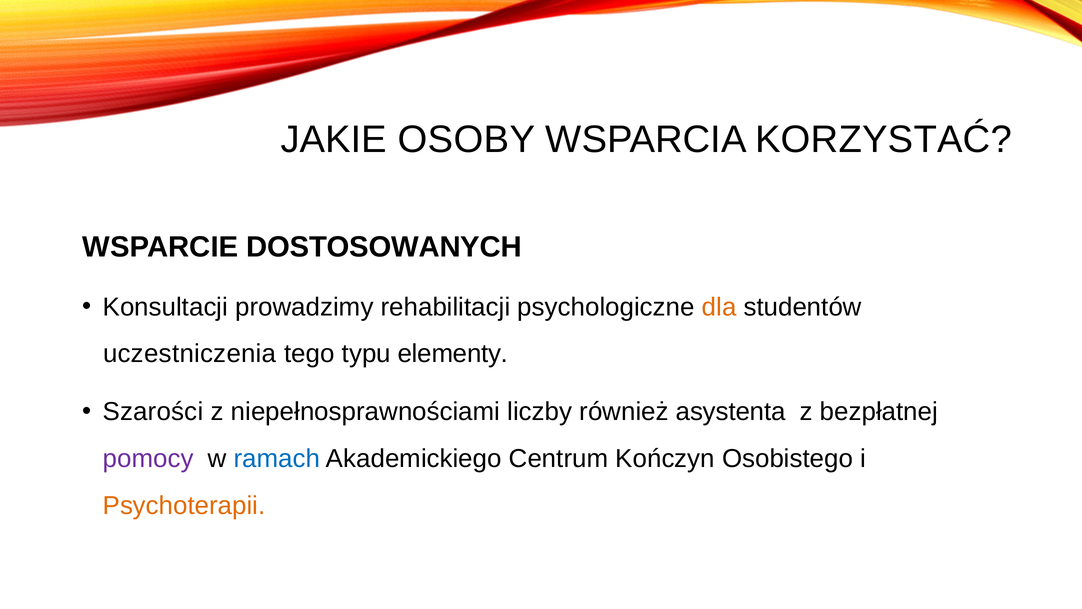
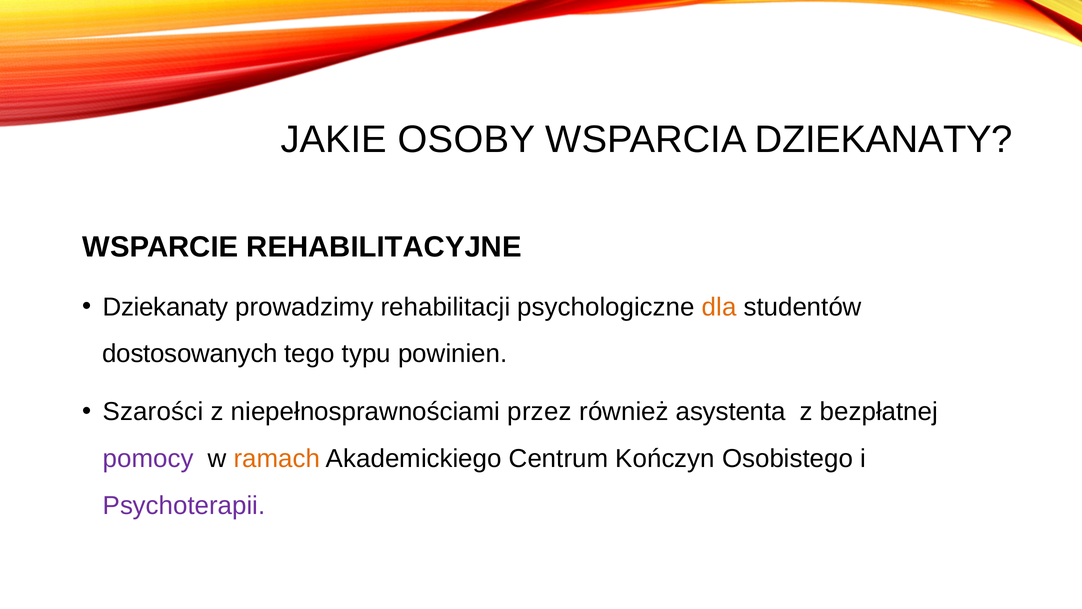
WSPARCIA KORZYSTAĆ: KORZYSTAĆ -> DZIEKANATY
DOSTOSOWANYCH: DOSTOSOWANYCH -> REHABILITACYJNE
Konsultacji at (165, 307): Konsultacji -> Dziekanaty
uczestniczenia: uczestniczenia -> dostosowanych
elementy: elementy -> powinien
liczby: liczby -> przez
ramach colour: blue -> orange
Psychoterapii colour: orange -> purple
